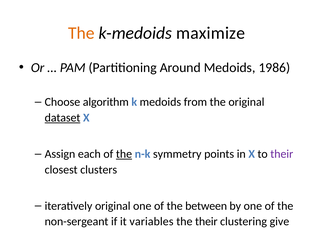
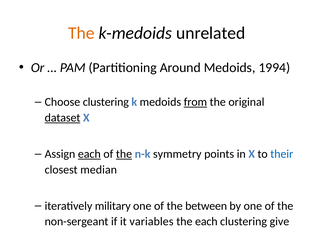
maximize: maximize -> unrelated
1986: 1986 -> 1994
Choose algorithm: algorithm -> clustering
from underline: none -> present
each at (89, 154) underline: none -> present
their at (282, 154) colour: purple -> blue
clusters: clusters -> median
iteratively original: original -> military
the their: their -> each
